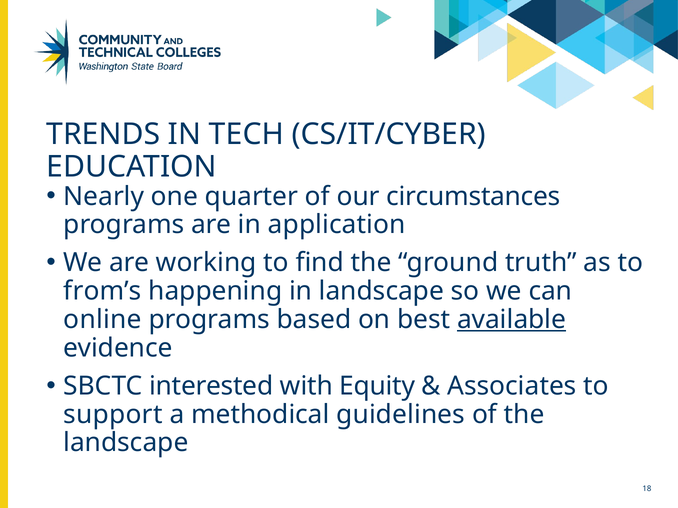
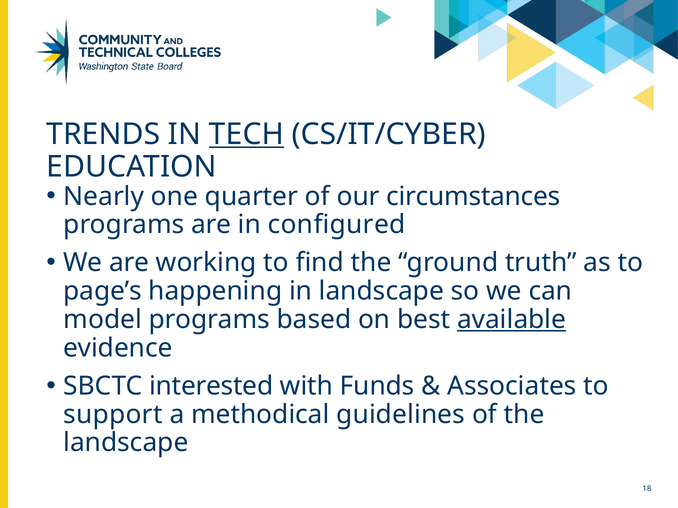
TECH underline: none -> present
application: application -> configured
from’s: from’s -> page’s
online: online -> model
Equity: Equity -> Funds
